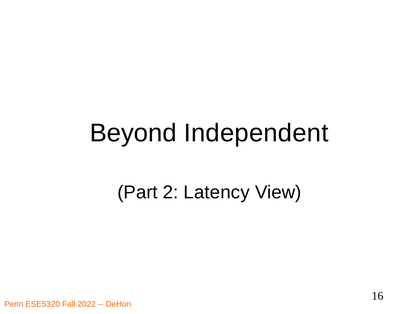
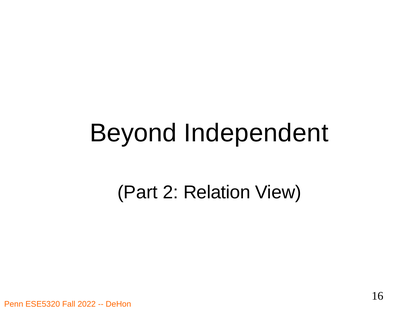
Latency: Latency -> Relation
